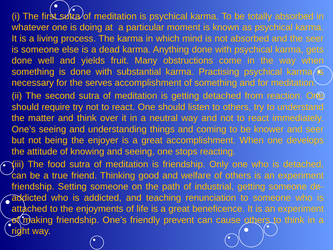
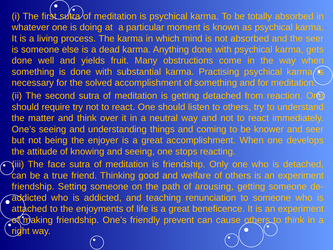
serves: serves -> solved
food: food -> face
industrial: industrial -> arousing
